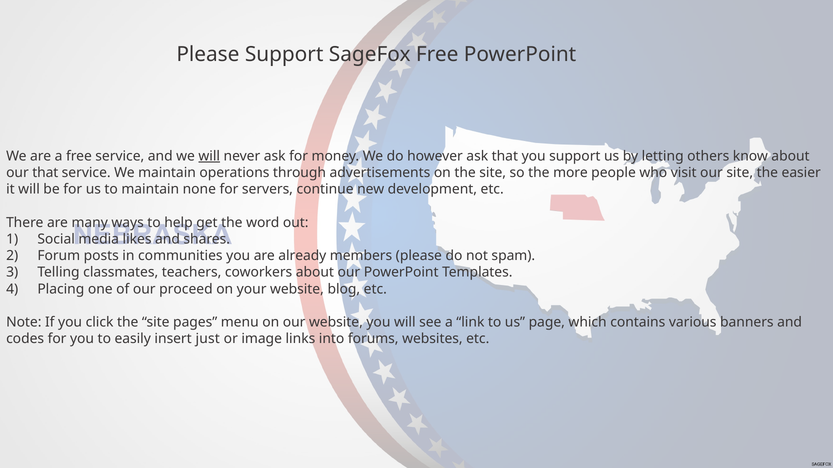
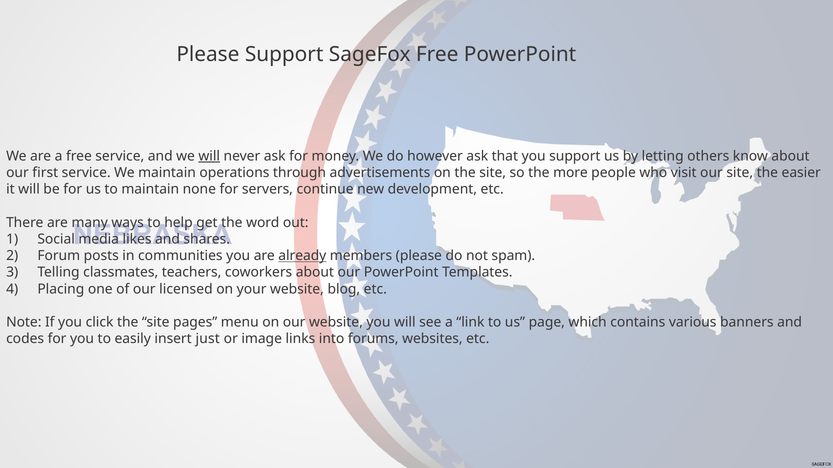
our that: that -> first
already underline: none -> present
proceed: proceed -> licensed
